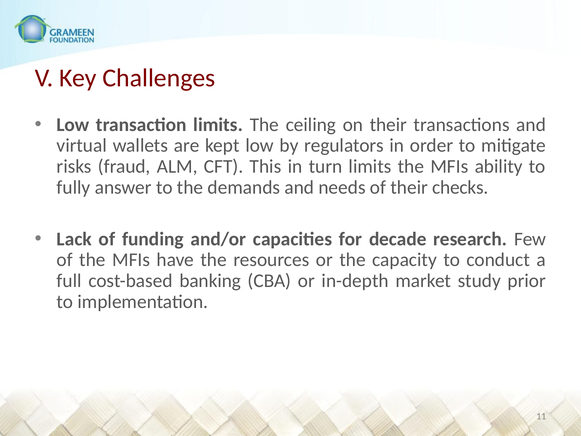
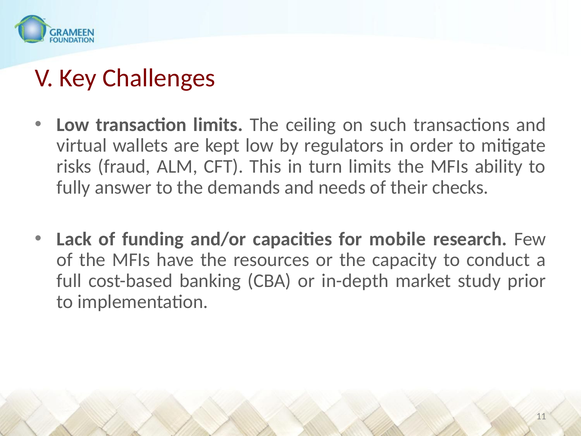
on their: their -> such
decade: decade -> mobile
